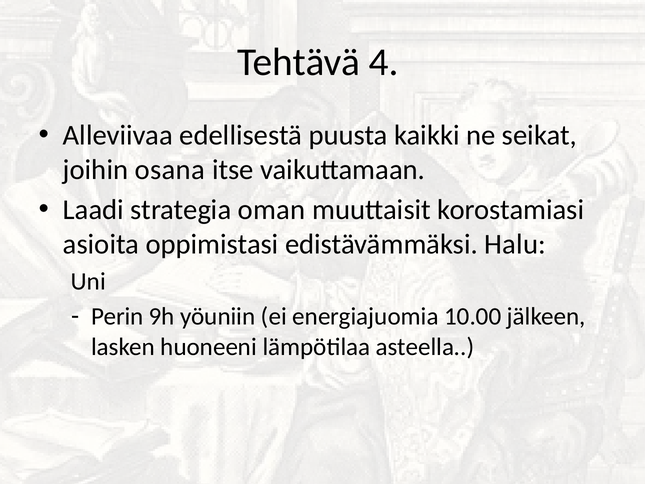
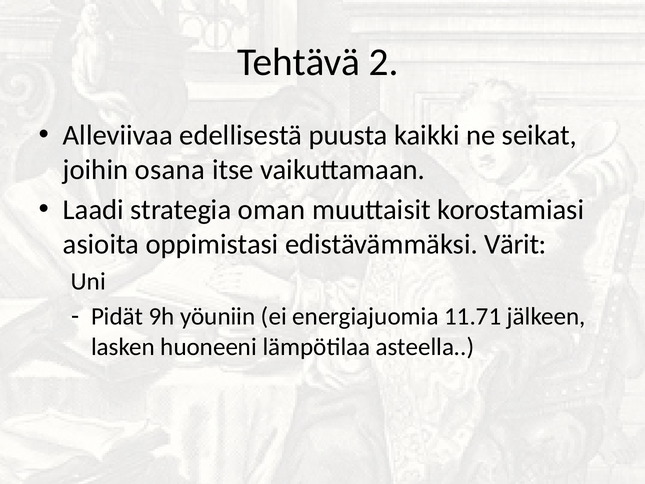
4: 4 -> 2
Halu: Halu -> Värit
Perin: Perin -> Pidät
10.00: 10.00 -> 11.71
